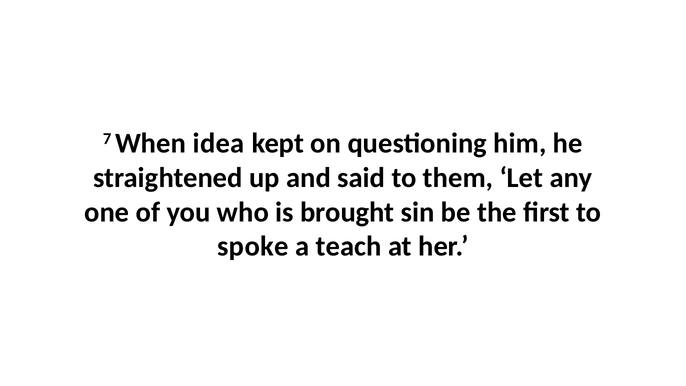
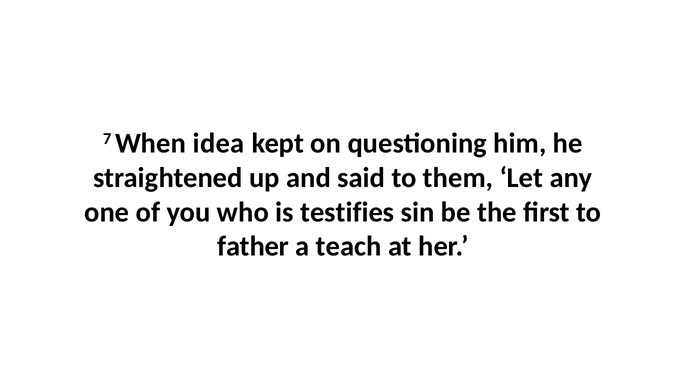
brought: brought -> testifies
spoke: spoke -> father
